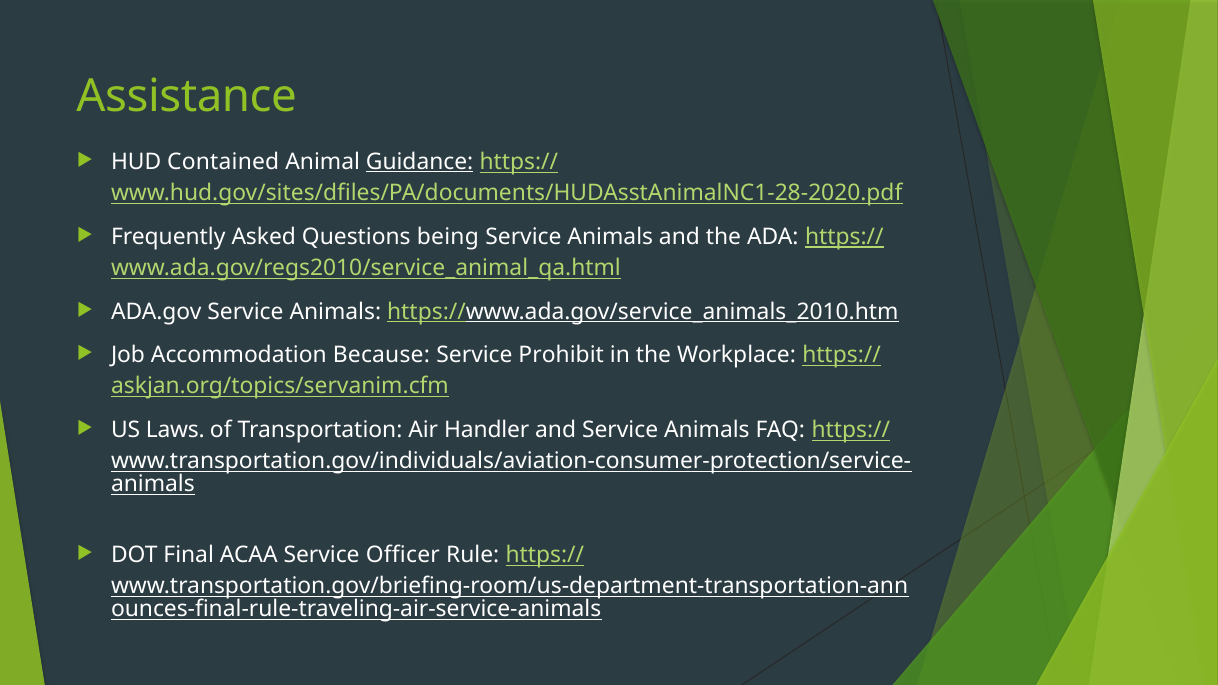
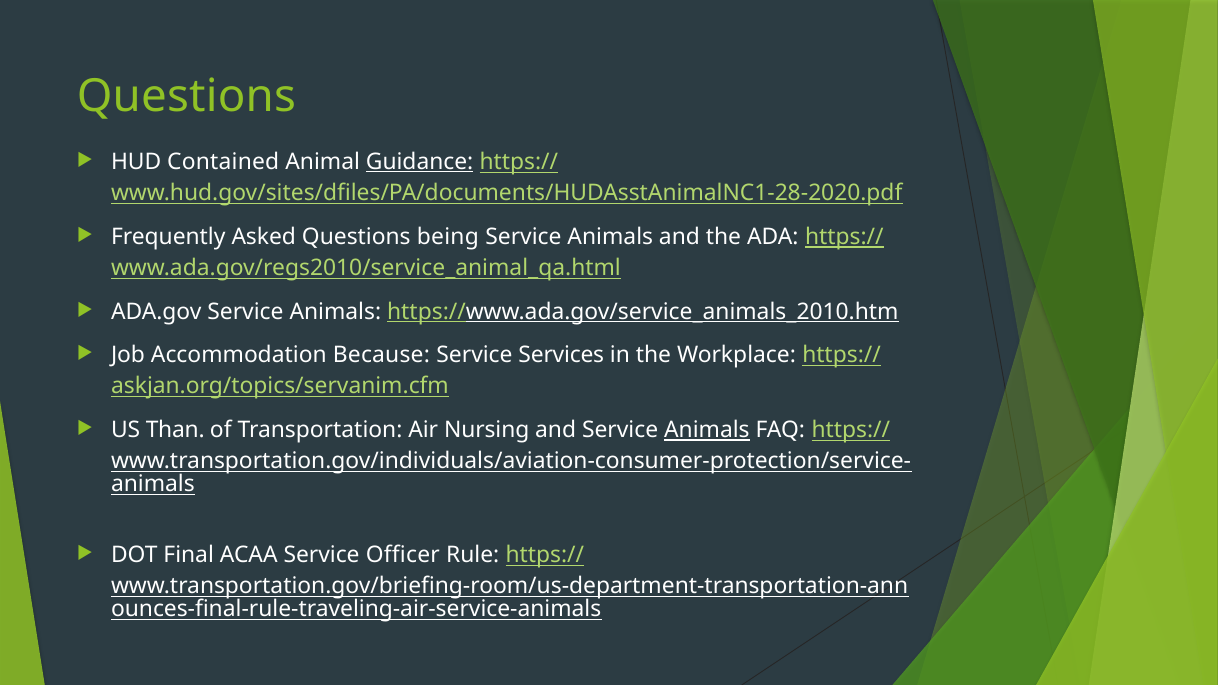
Assistance at (187, 96): Assistance -> Questions
Prohibit: Prohibit -> Services
Laws: Laws -> Than
Handler: Handler -> Nursing
Animals at (707, 430) underline: none -> present
